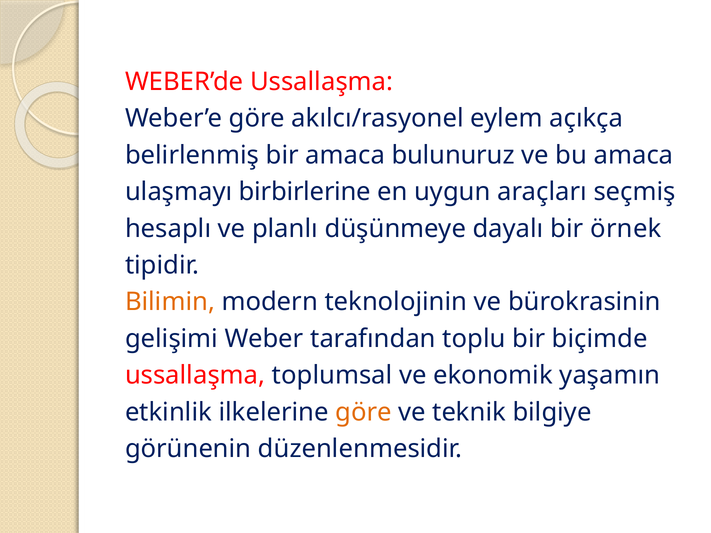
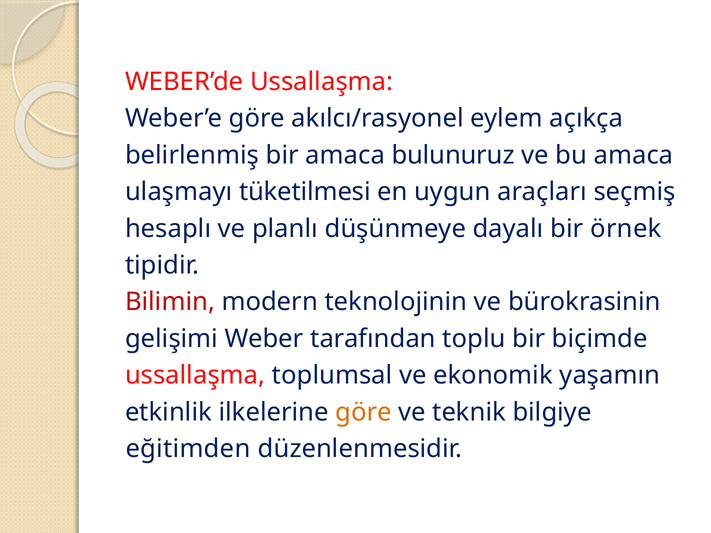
birbirlerine: birbirlerine -> tüketilmesi
Bilimin colour: orange -> red
görünenin: görünenin -> eğitimden
